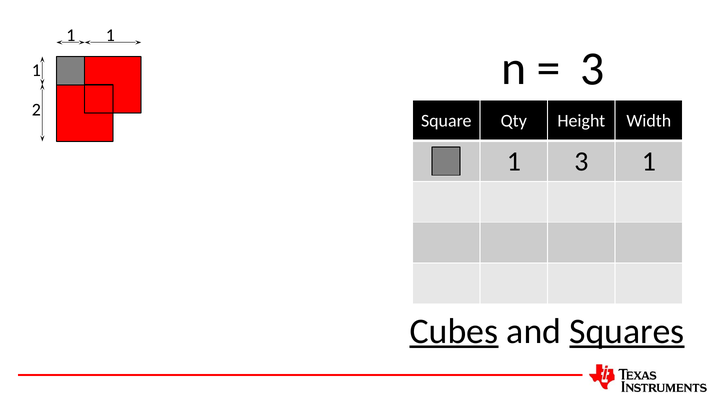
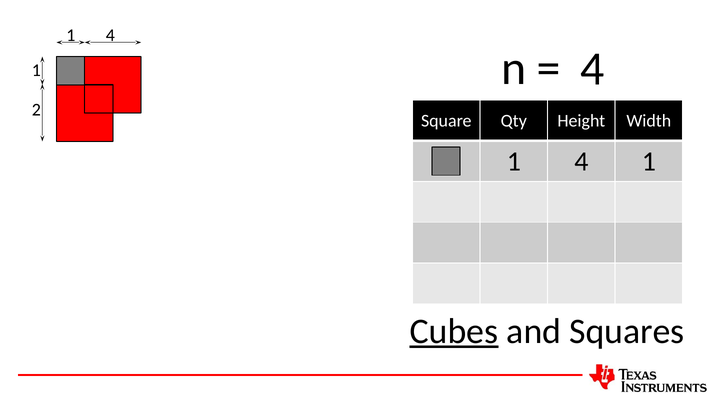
1 at (110, 35): 1 -> 4
3 at (592, 69): 3 -> 4
3 at (581, 161): 3 -> 4
Squares underline: present -> none
